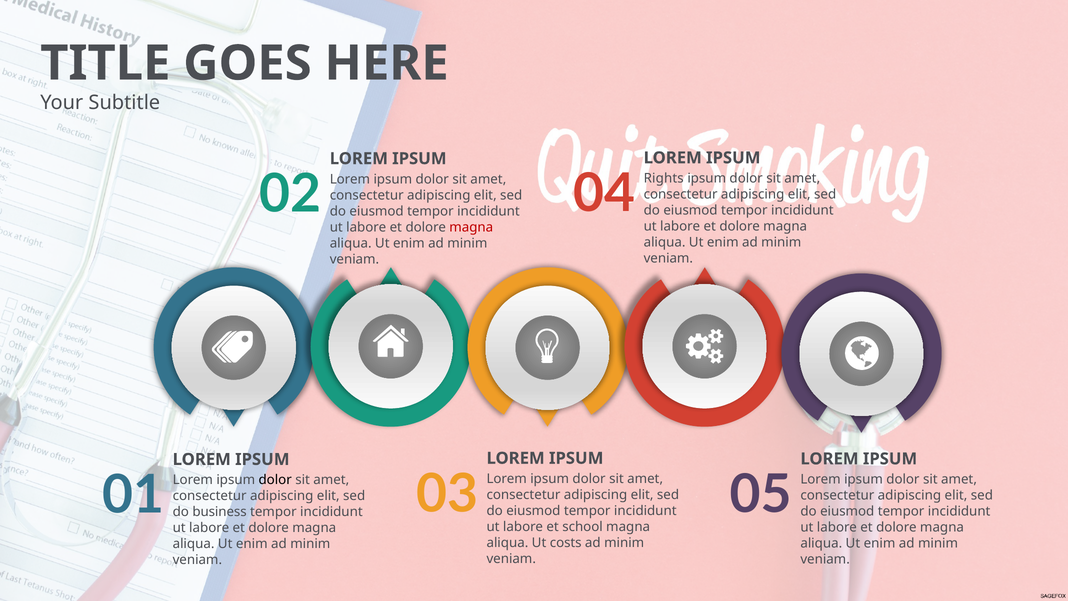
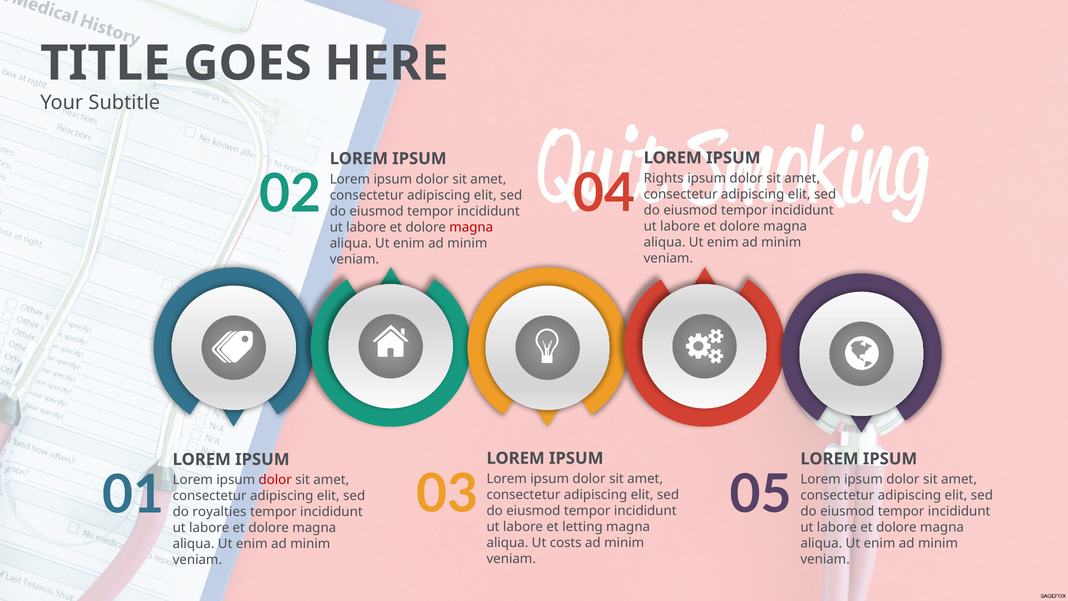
dolor at (275, 480) colour: black -> red
business: business -> royalties
school: school -> letting
